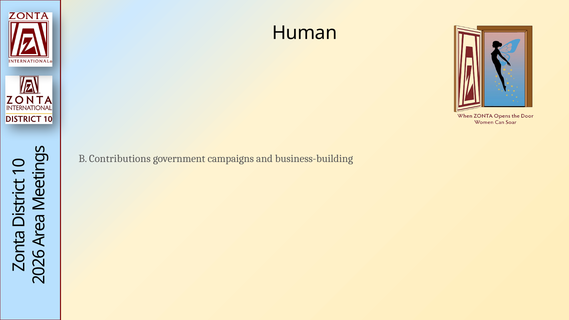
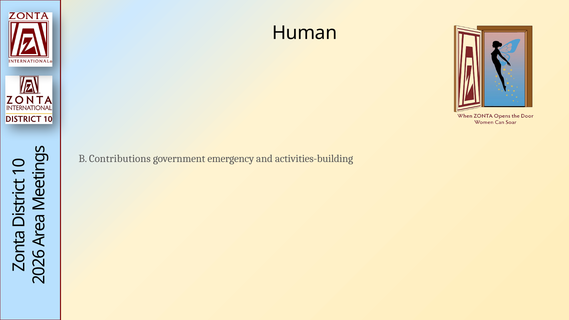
campaigns: campaigns -> emergency
business-building: business-building -> activities-building
